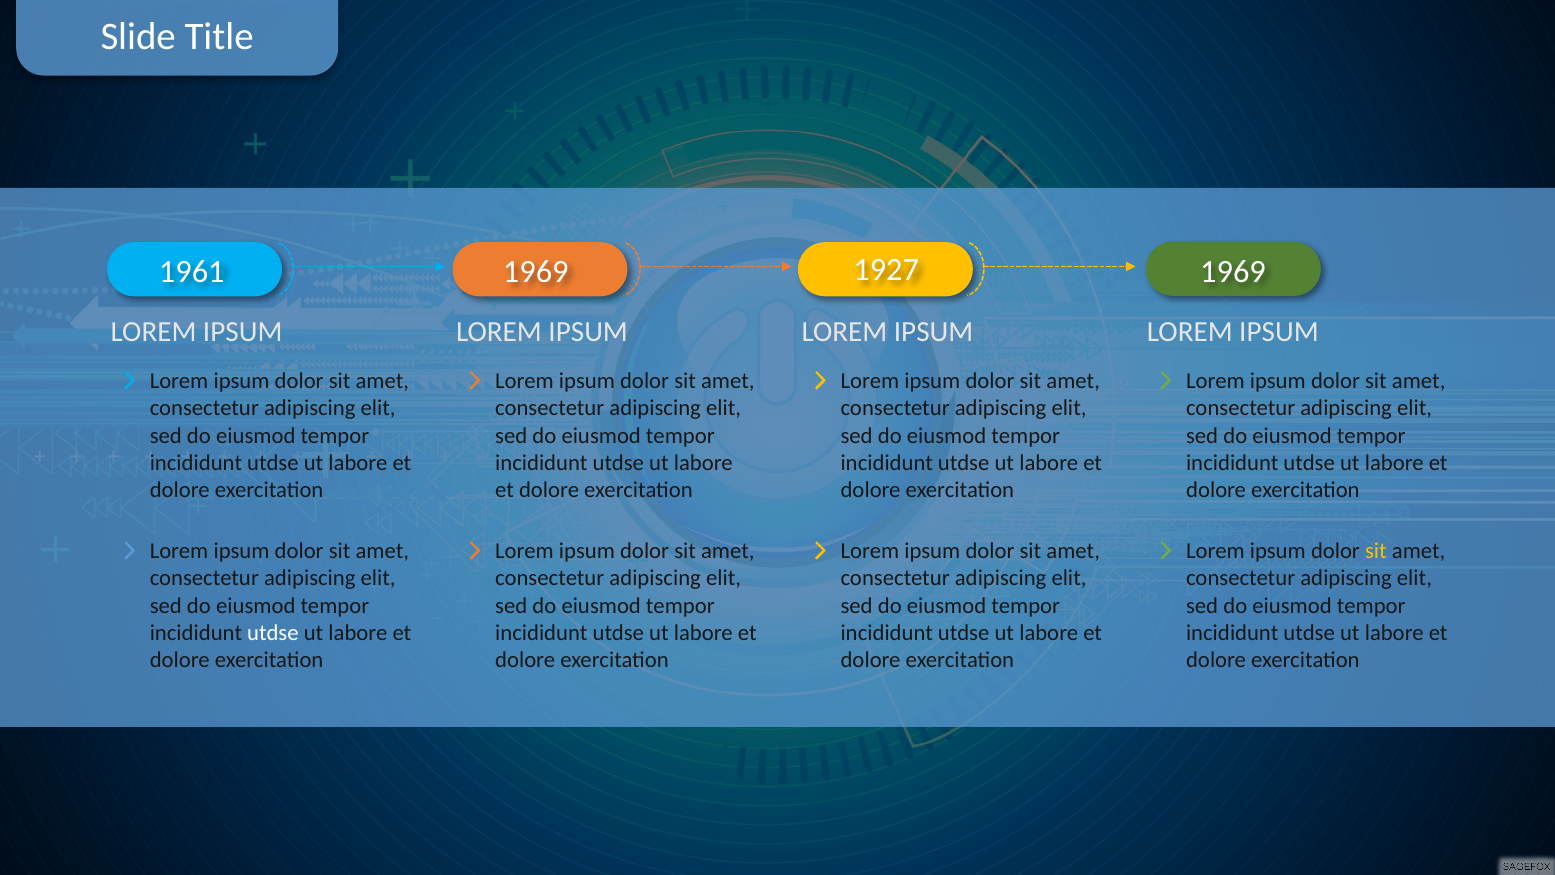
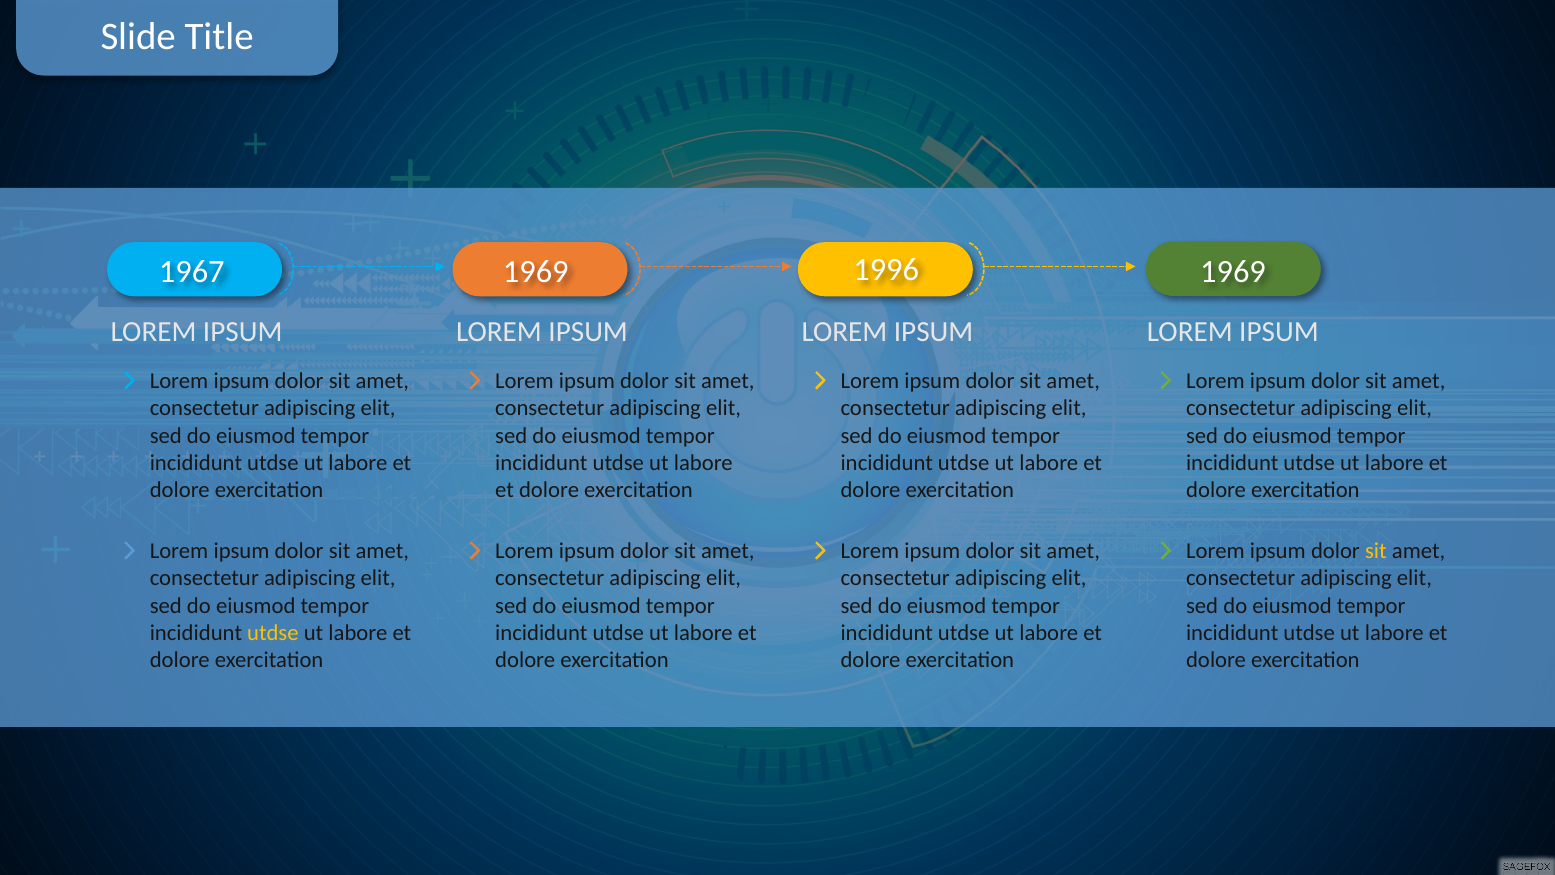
1961: 1961 -> 1967
1927: 1927 -> 1996
utdse at (273, 633) colour: white -> yellow
